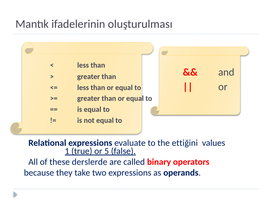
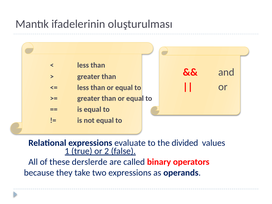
ettiğini: ettiğini -> divided
5: 5 -> 2
